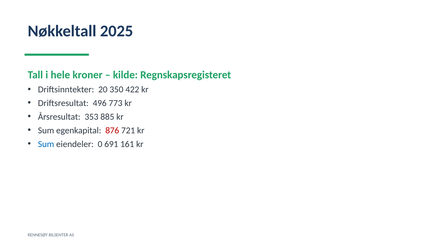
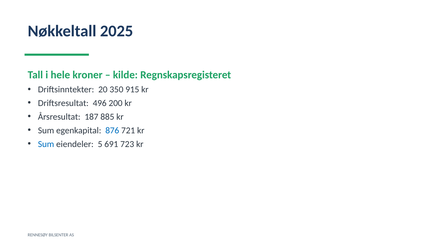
422: 422 -> 915
773: 773 -> 200
353: 353 -> 187
876 colour: red -> blue
0: 0 -> 5
161: 161 -> 723
